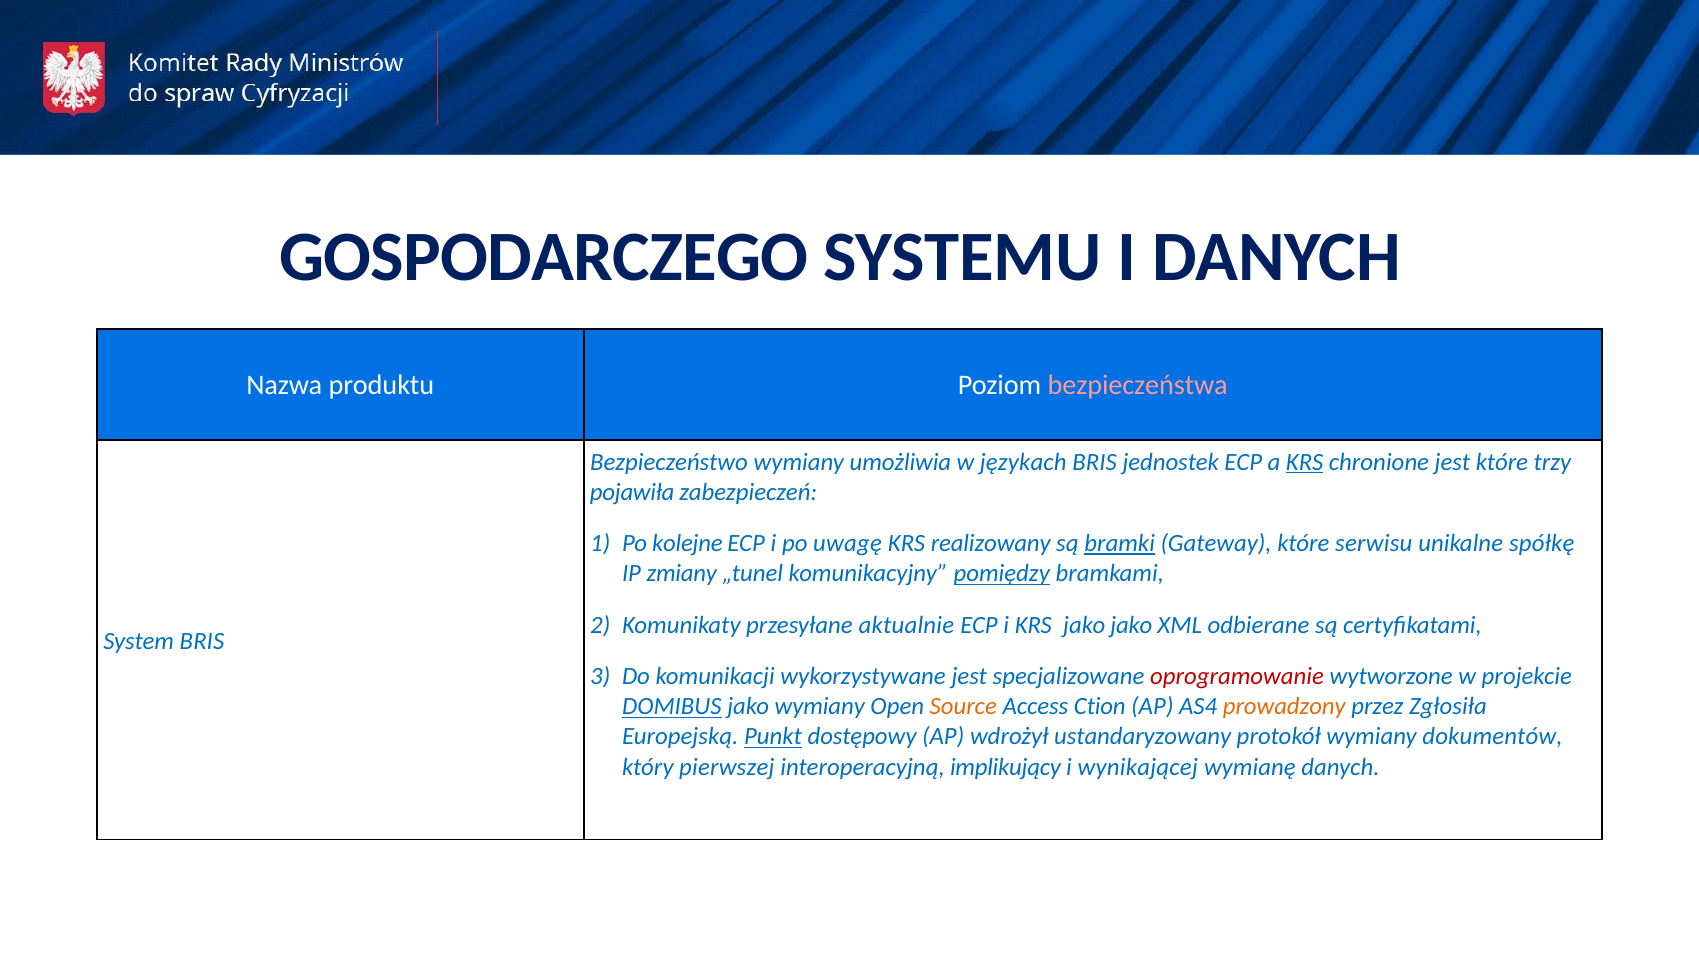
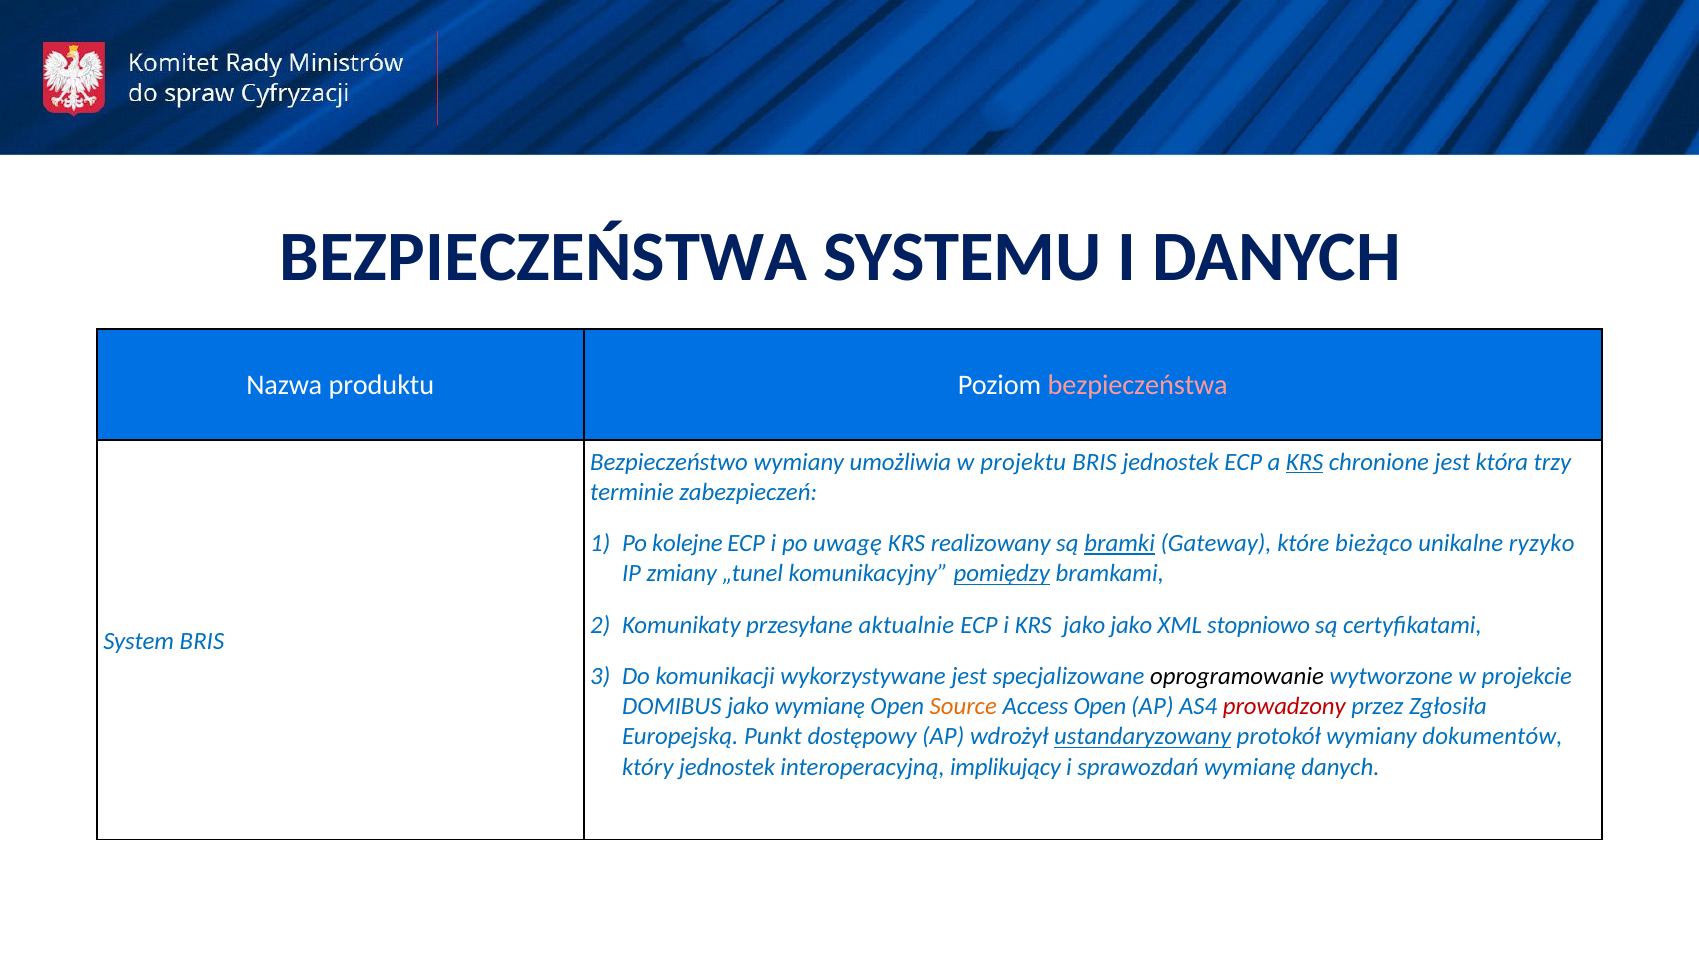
GOSPODARCZEGO at (544, 257): GOSPODARCZEGO -> BEZPIECZEŃSTWA
językach: językach -> projektu
jest które: które -> która
pojawiła: pojawiła -> terminie
serwisu: serwisu -> bieżąco
spółkę: spółkę -> ryzyko
odbierane: odbierane -> stopniowo
oprogramowanie colour: red -> black
DOMIBUS underline: present -> none
jako wymiany: wymiany -> wymianę
Access Ction: Ction -> Open
prowadzony colour: orange -> red
Punkt underline: present -> none
ustandaryzowany underline: none -> present
który pierwszej: pierwszej -> jednostek
wynikającej: wynikającej -> sprawozdań
